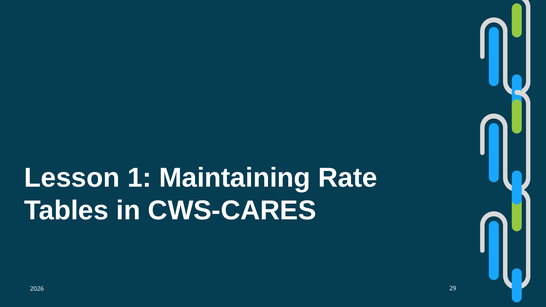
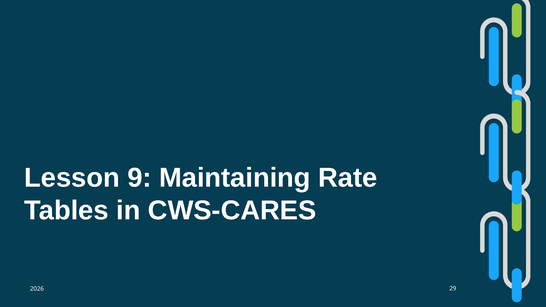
1: 1 -> 9
